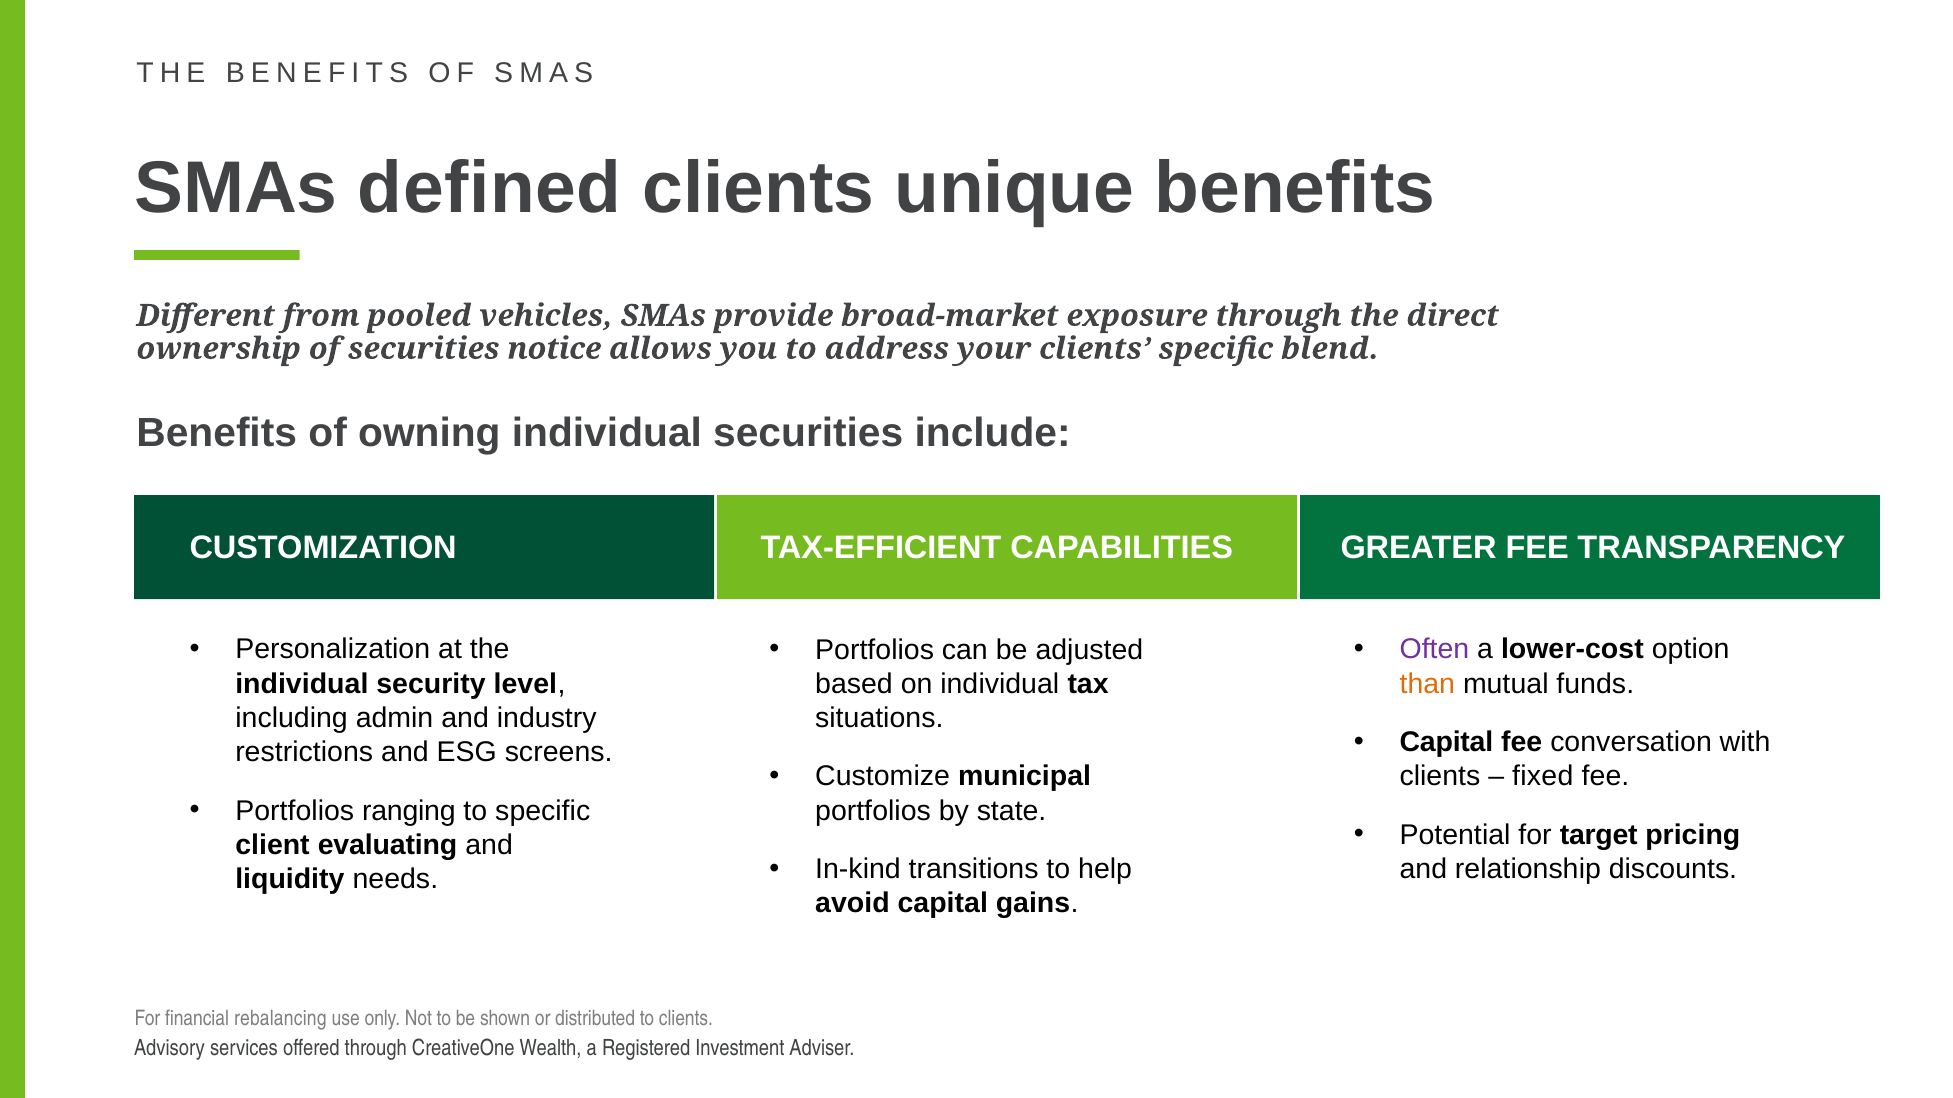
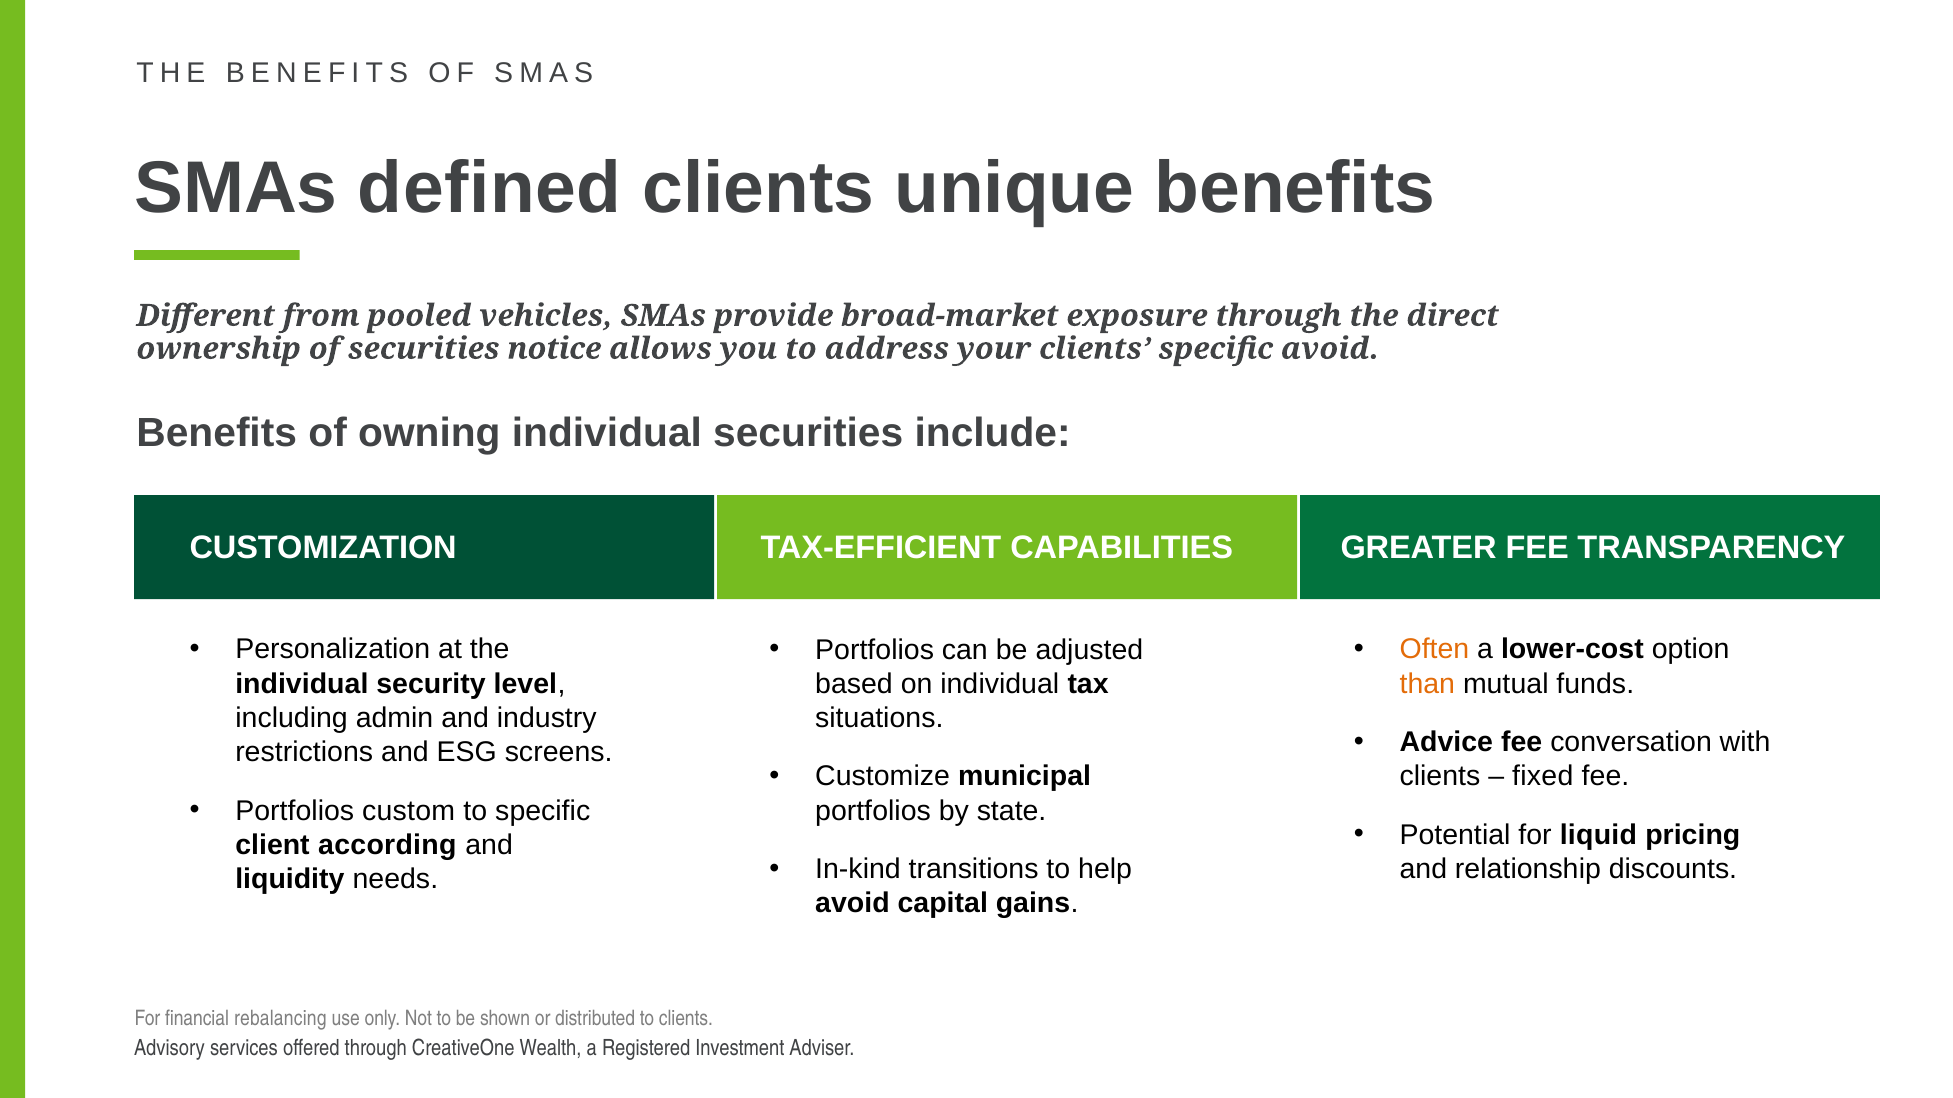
specific blend: blend -> avoid
Often colour: purple -> orange
Capital at (1446, 743): Capital -> Advice
ranging: ranging -> custom
target: target -> liquid
evaluating: evaluating -> according
